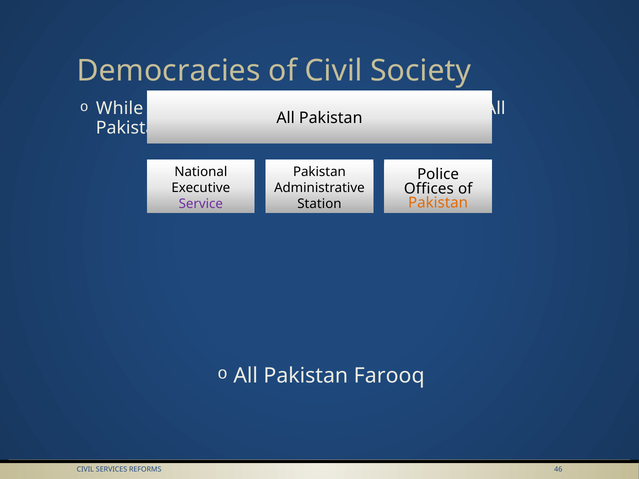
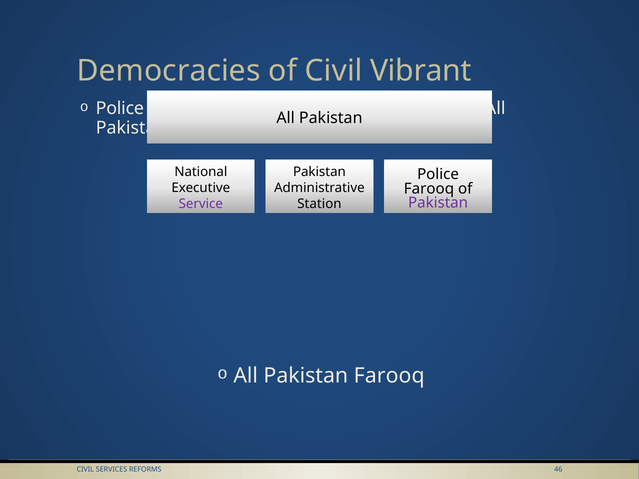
Society: Society -> Vibrant
While at (120, 109): While -> Police
Offices at (429, 189): Offices -> Farooq
Pakistan at (438, 203) colour: orange -> purple
